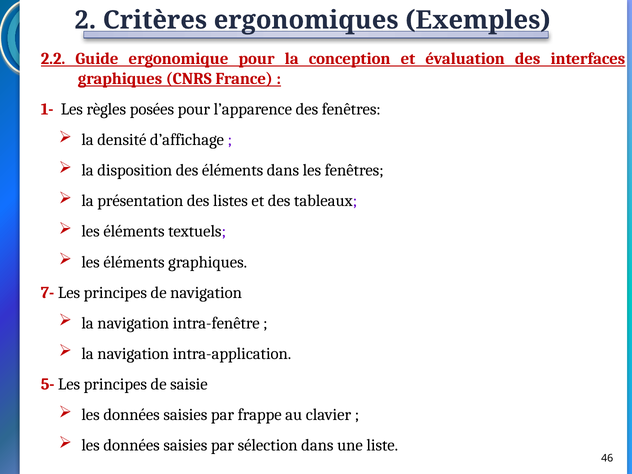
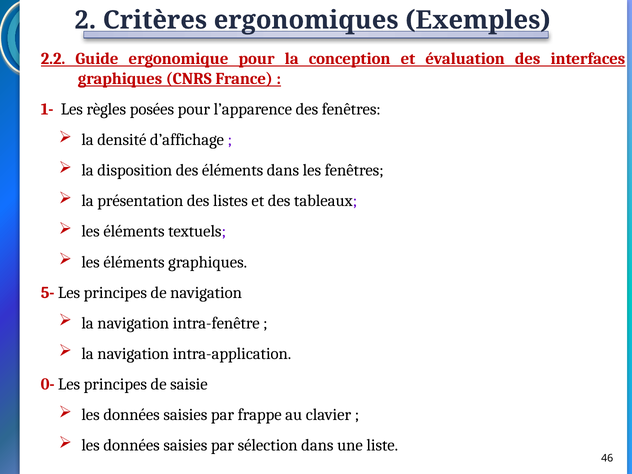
7-: 7- -> 5-
5-: 5- -> 0-
